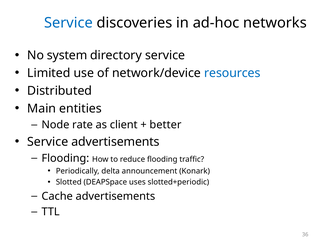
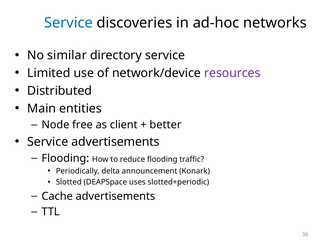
system: system -> similar
resources colour: blue -> purple
rate: rate -> free
